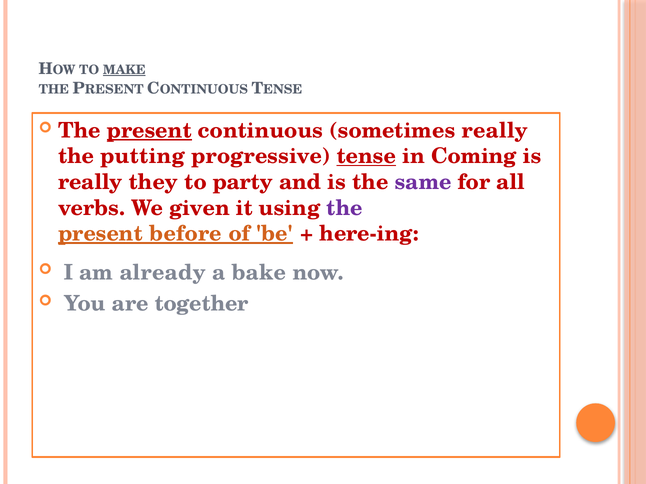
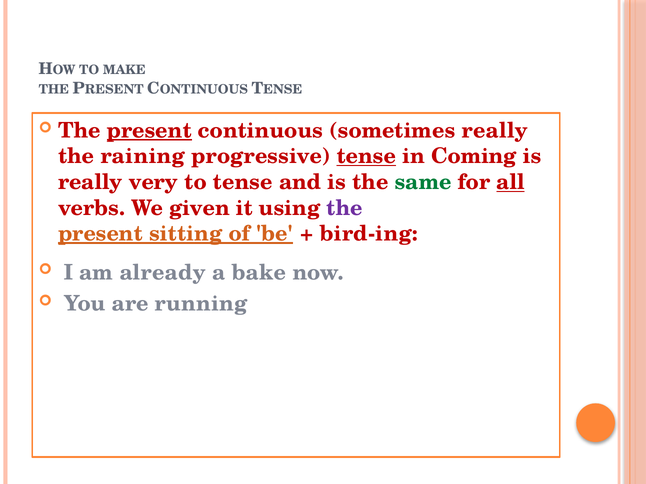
MAKE underline: present -> none
putting: putting -> raining
they: they -> very
to party: party -> tense
same colour: purple -> green
all underline: none -> present
before: before -> sitting
here-ing: here-ing -> bird-ing
together: together -> running
